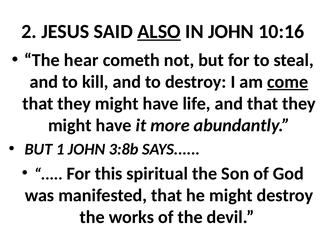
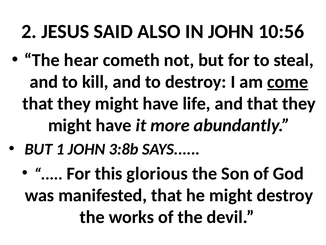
ALSO underline: present -> none
10:16: 10:16 -> 10:56
spiritual: spiritual -> glorious
